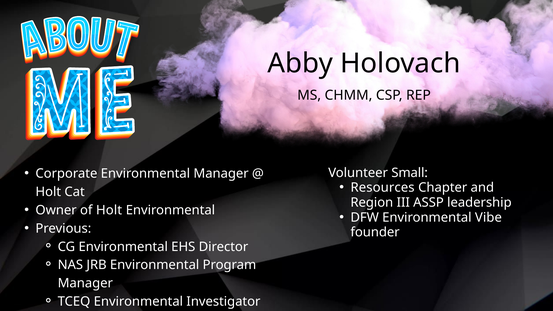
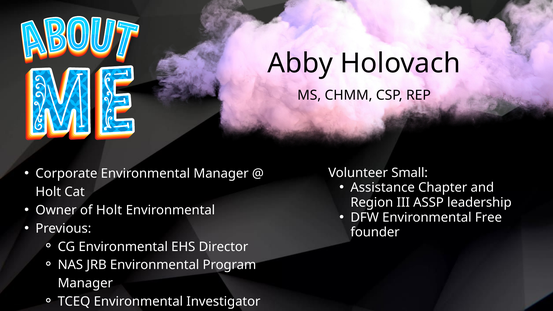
Resources: Resources -> Assistance
Vibe: Vibe -> Free
